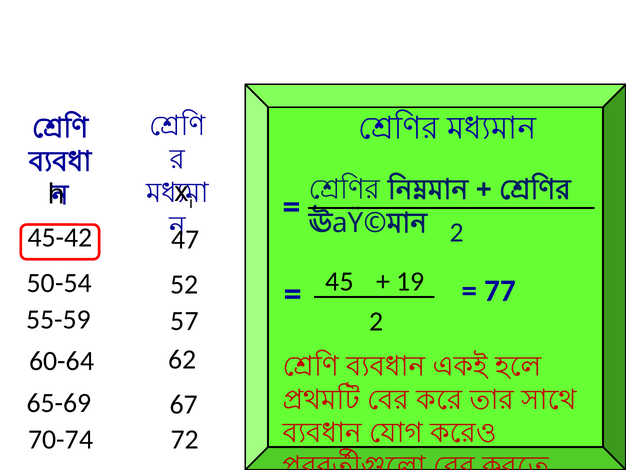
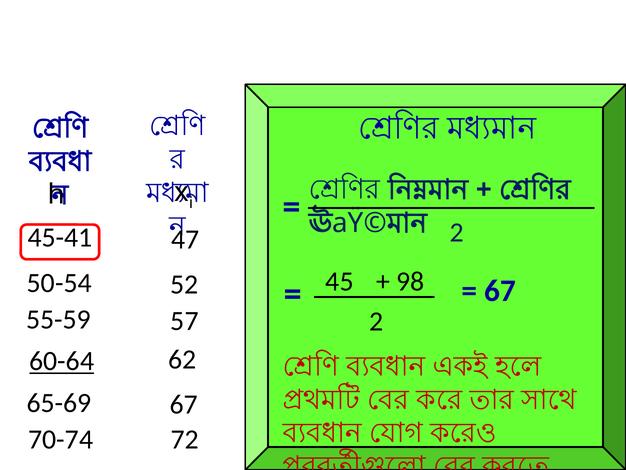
45-42: 45-42 -> 45-41
19: 19 -> 98
77 at (500, 291): 77 -> 67
60-64 underline: none -> present
